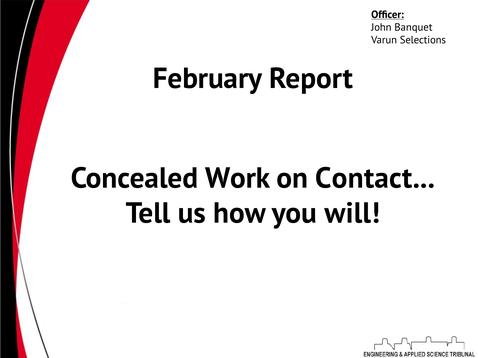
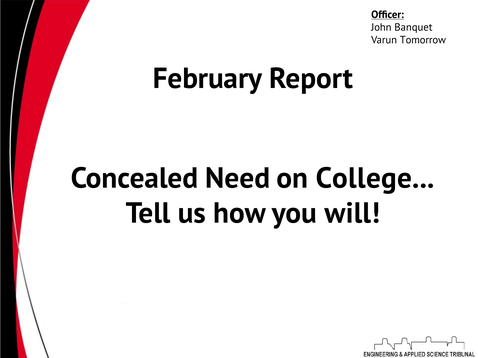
Selections: Selections -> Tomorrow
Work: Work -> Need
Contact: Contact -> College
